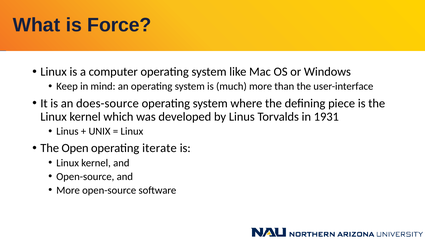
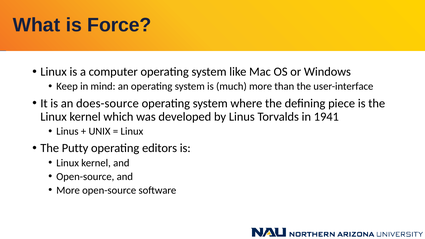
1931: 1931 -> 1941
Open: Open -> Putty
iterate: iterate -> editors
